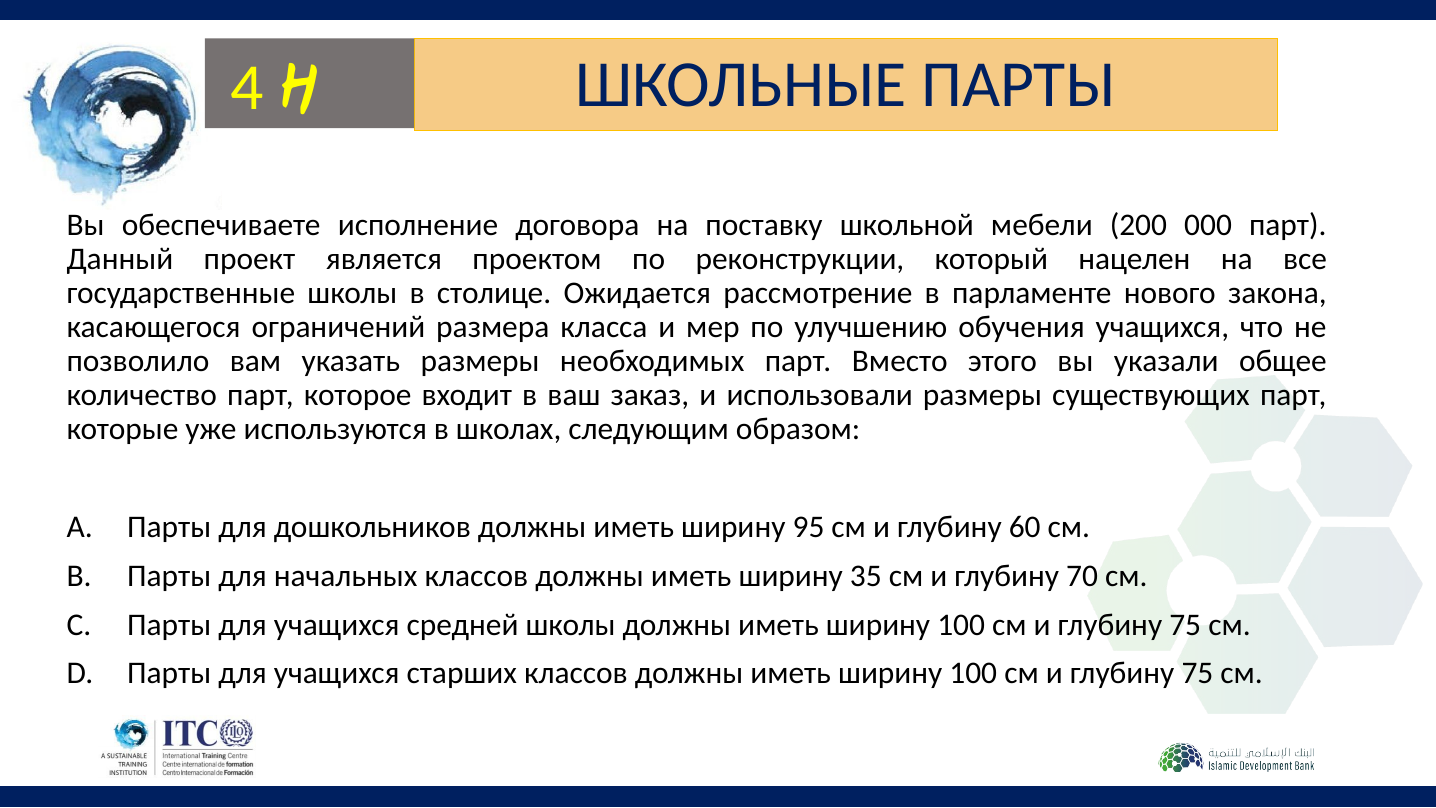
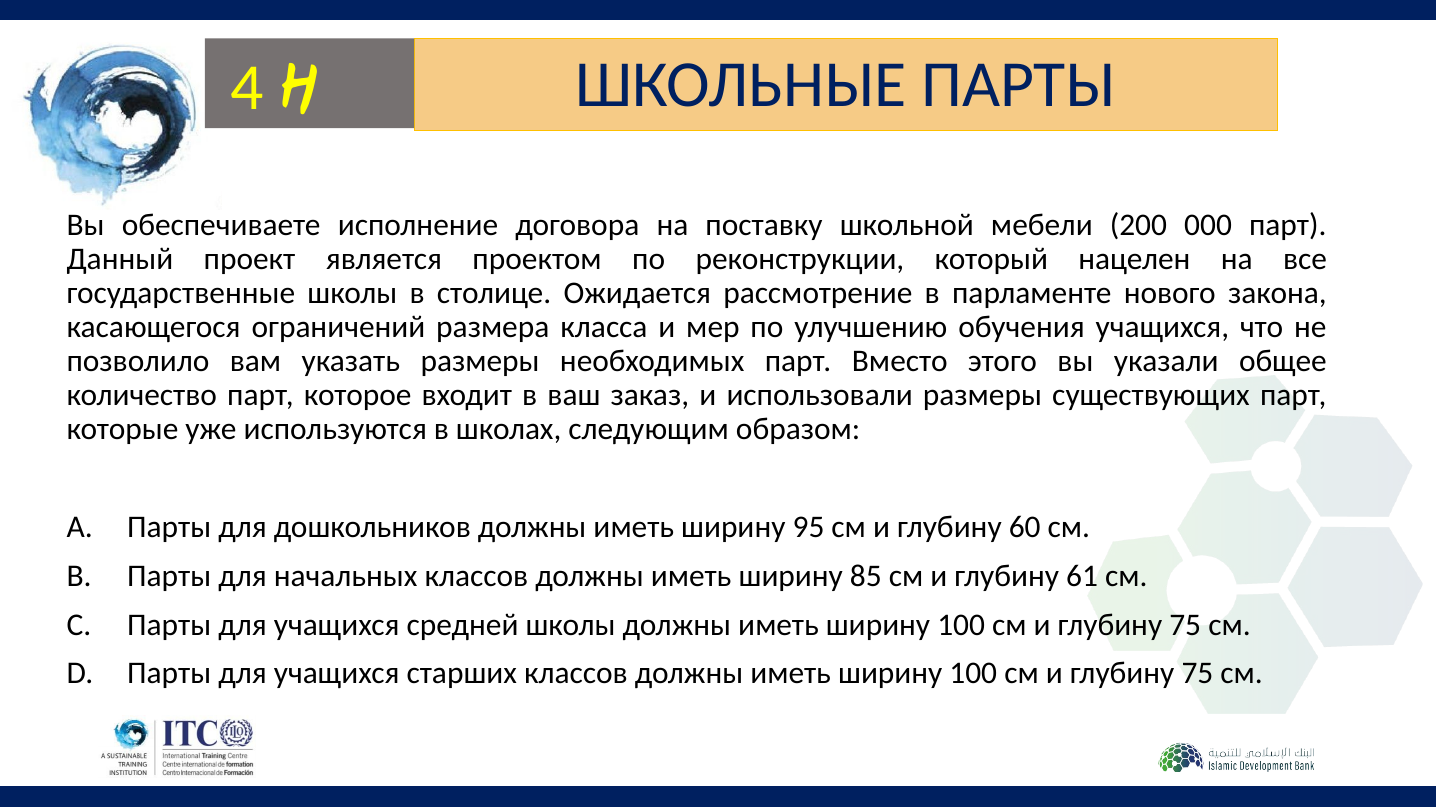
35: 35 -> 85
70: 70 -> 61
